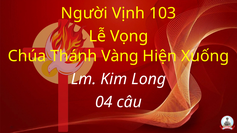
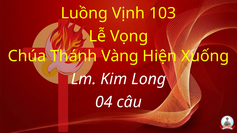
Người: Người -> Luồng
